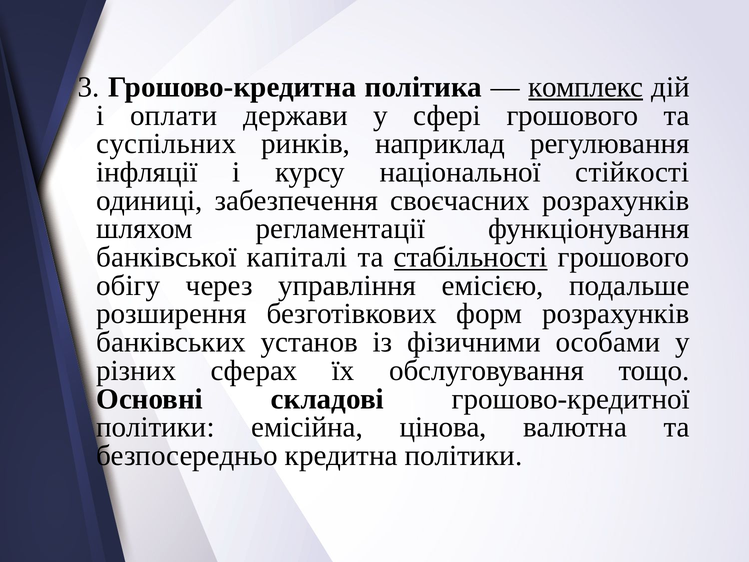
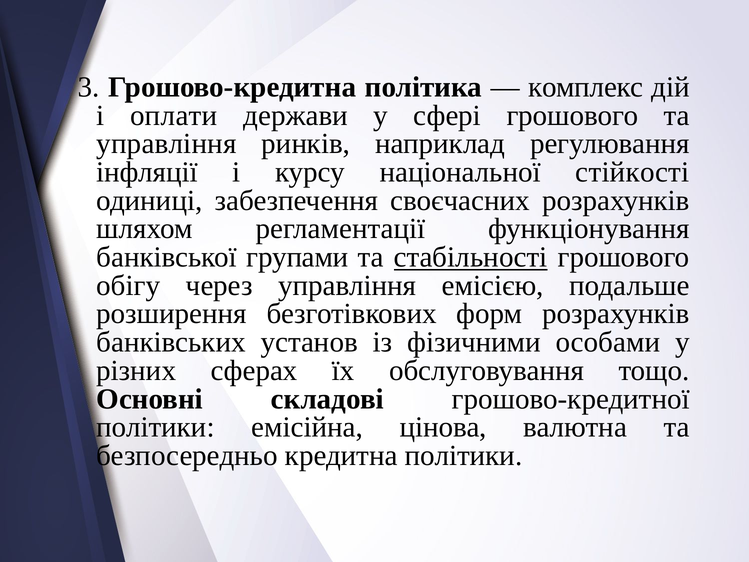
комплекс underline: present -> none
суспільних at (166, 144): суспільних -> управління
капіталі: капіталі -> групами
